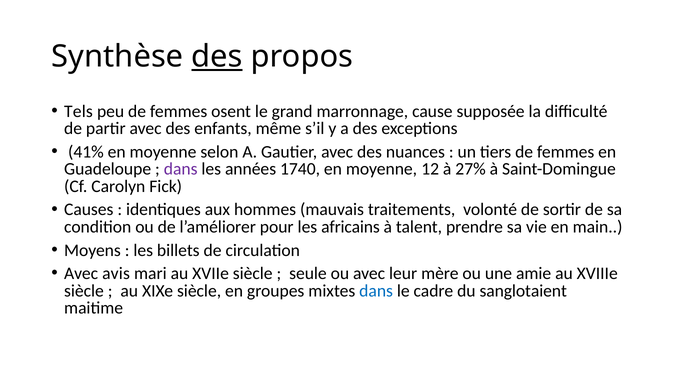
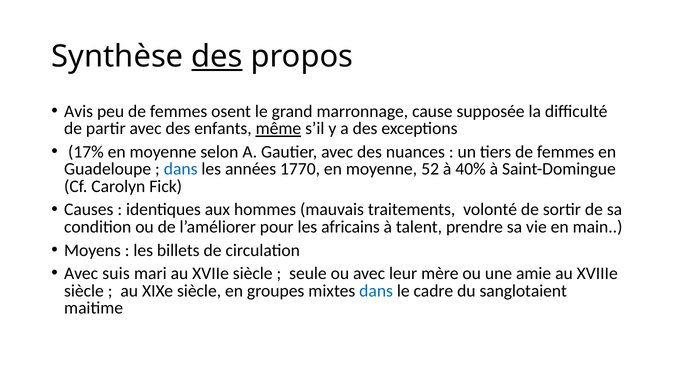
Tels: Tels -> Avis
même underline: none -> present
41%: 41% -> 17%
dans at (181, 169) colour: purple -> blue
1740: 1740 -> 1770
12: 12 -> 52
27%: 27% -> 40%
avis: avis -> suis
